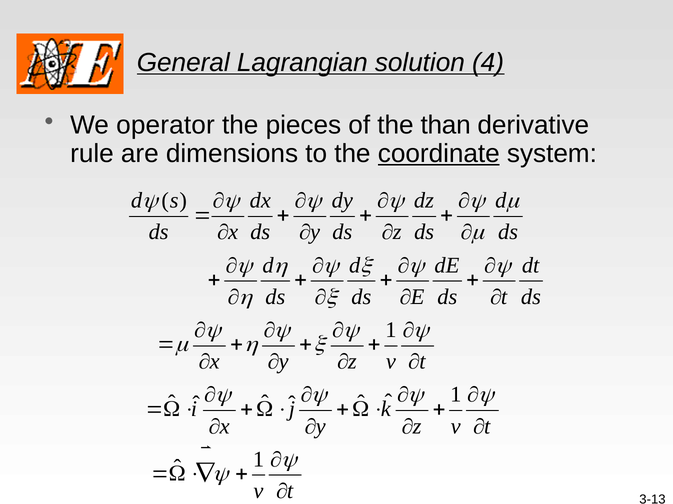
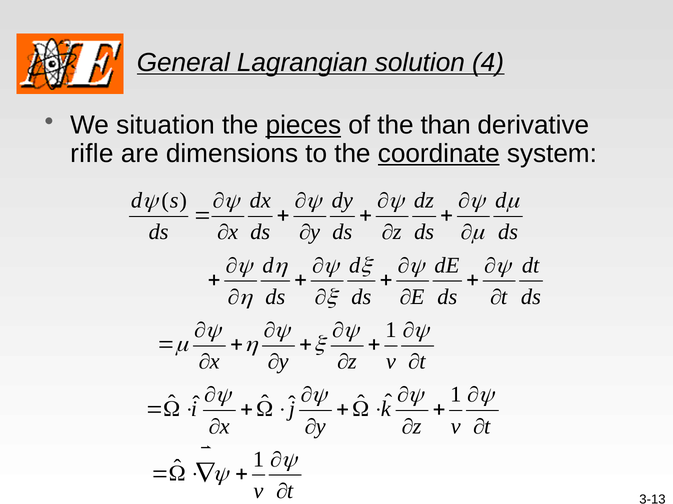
operator: operator -> situation
pieces underline: none -> present
rule: rule -> rifle
